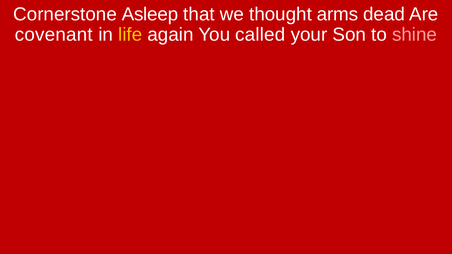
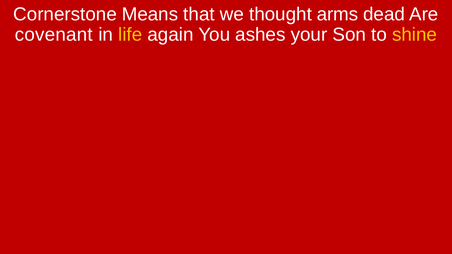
Asleep: Asleep -> Means
called: called -> ashes
shine colour: pink -> yellow
